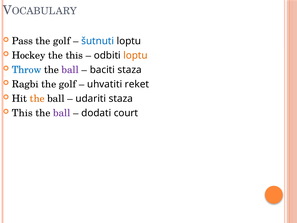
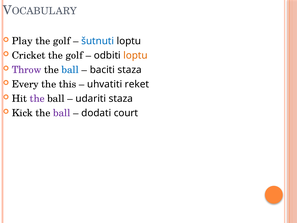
Pass: Pass -> Play
Hockey: Hockey -> Cricket
this at (74, 55): this -> golf
Throw colour: blue -> purple
ball at (70, 70) colour: purple -> blue
Ragbi: Ragbi -> Every
golf at (67, 84): golf -> this
the at (37, 98) colour: orange -> purple
This at (22, 113): This -> Kick
